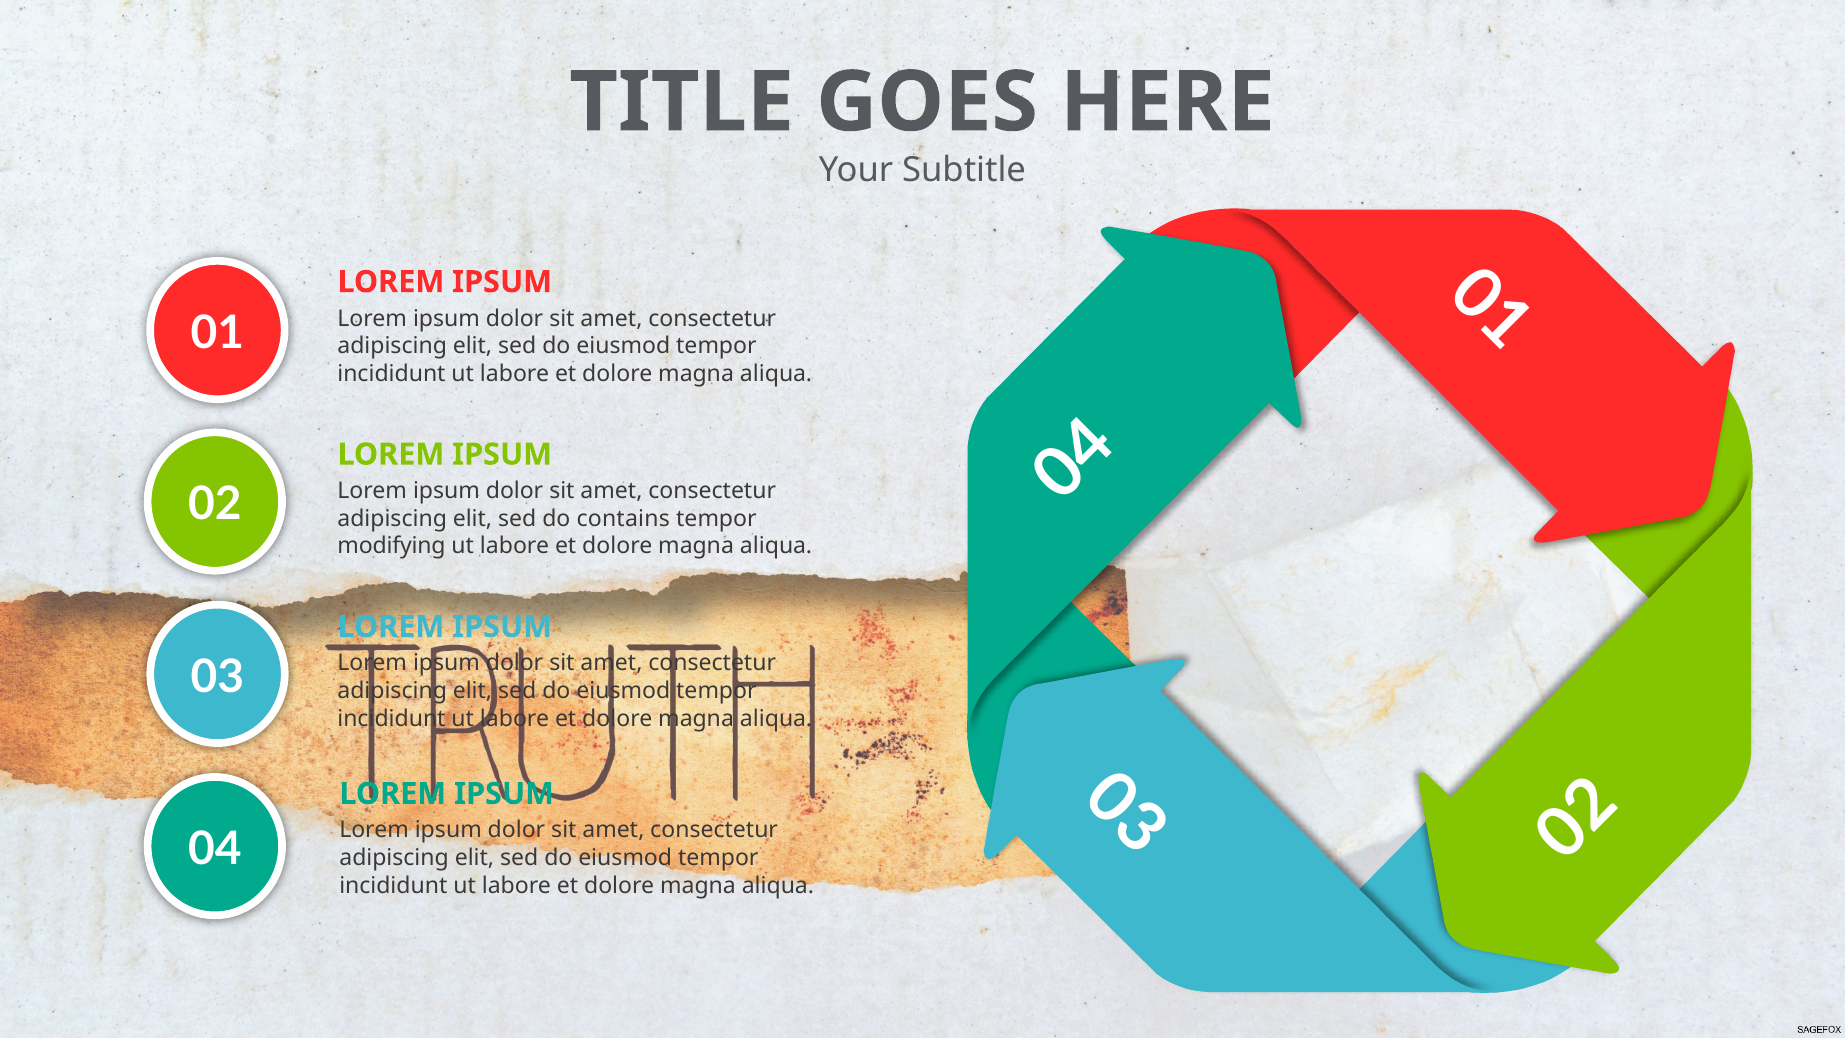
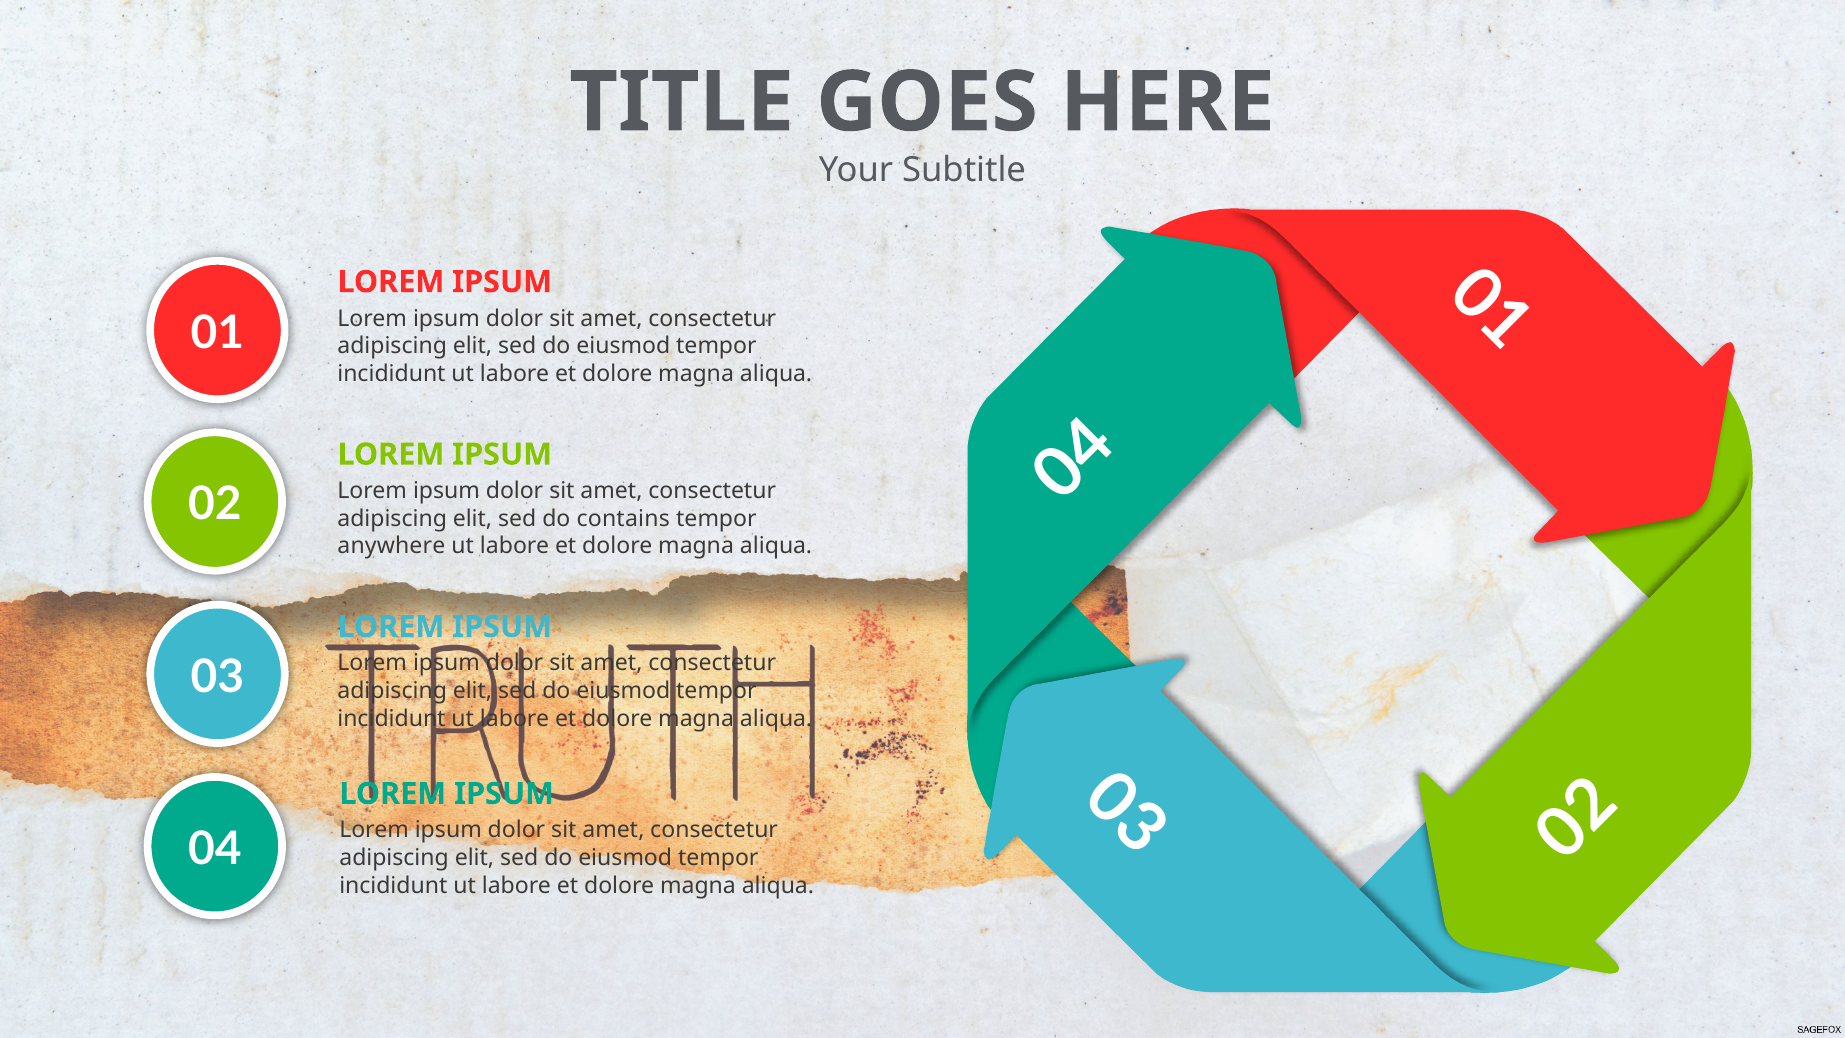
modifying: modifying -> anywhere
